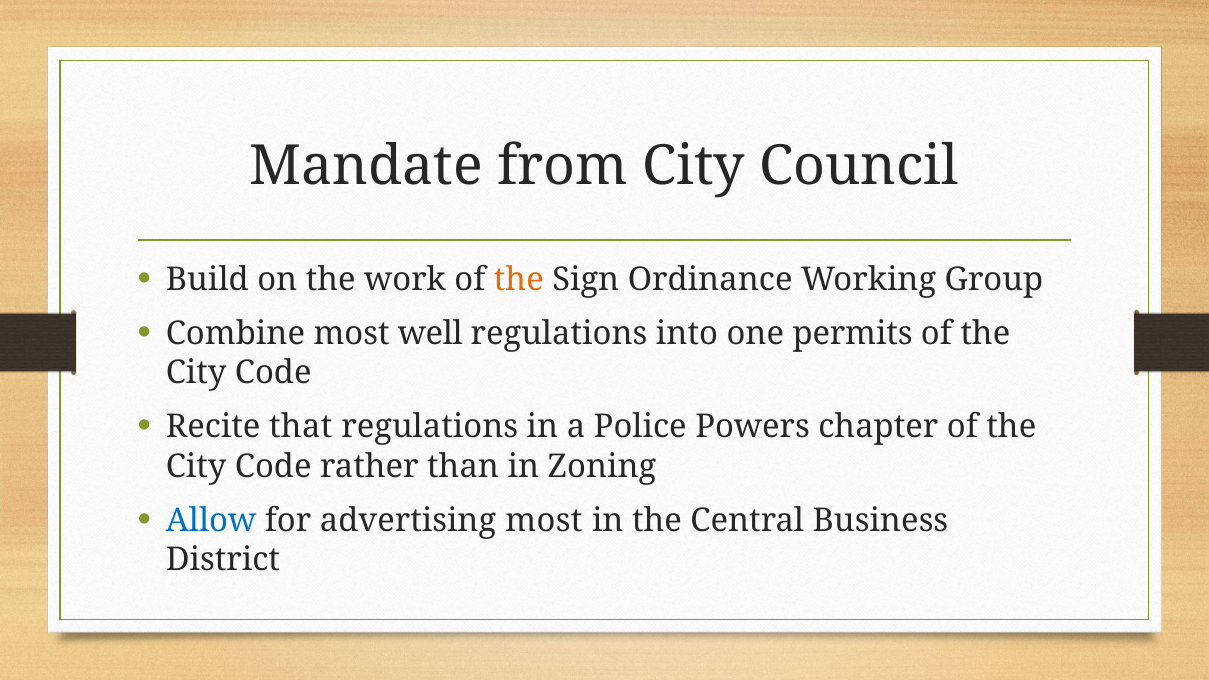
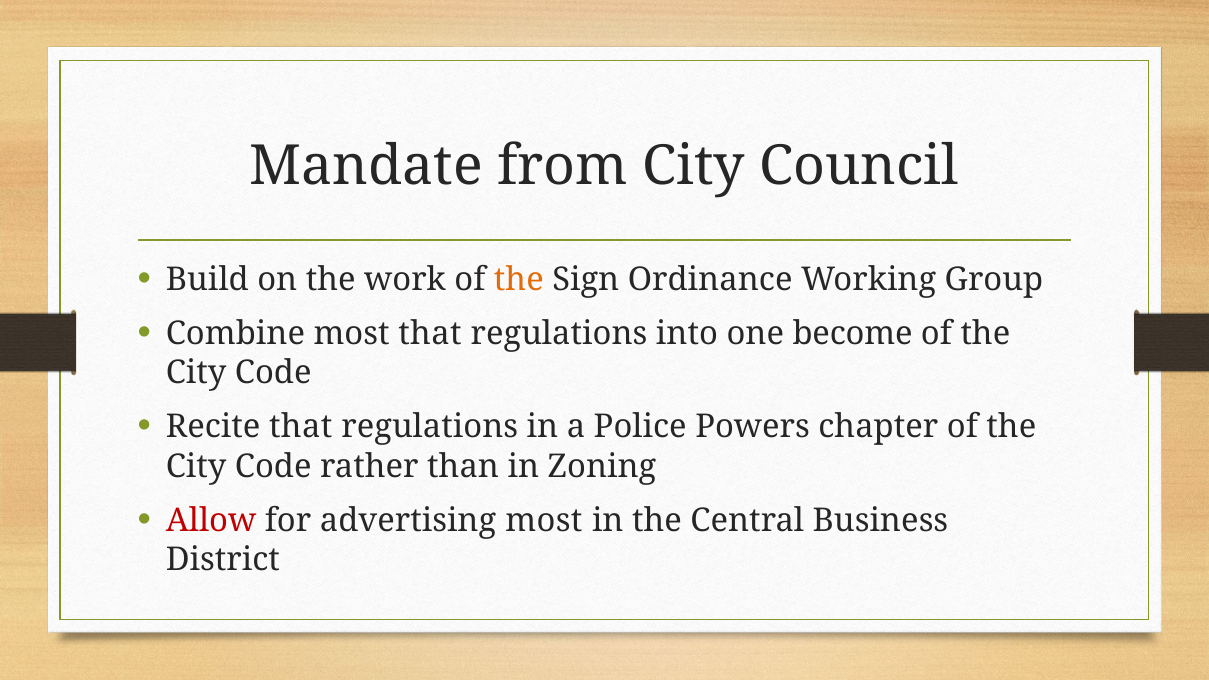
most well: well -> that
permits: permits -> become
Allow colour: blue -> red
